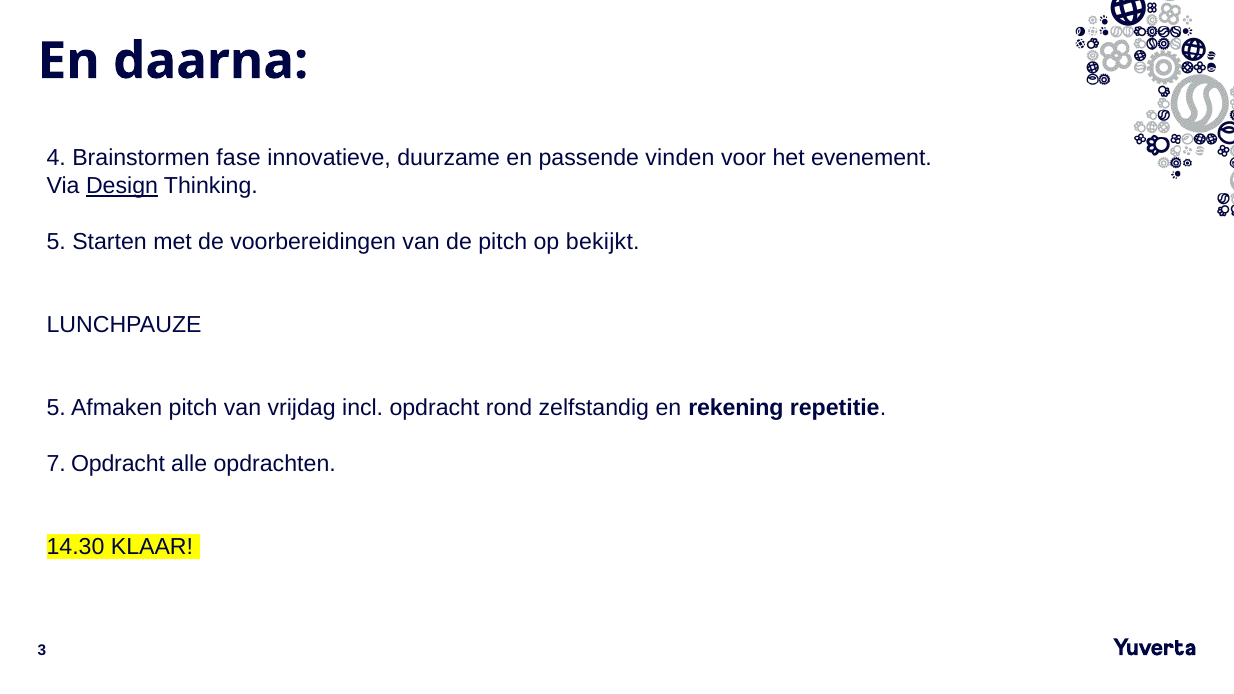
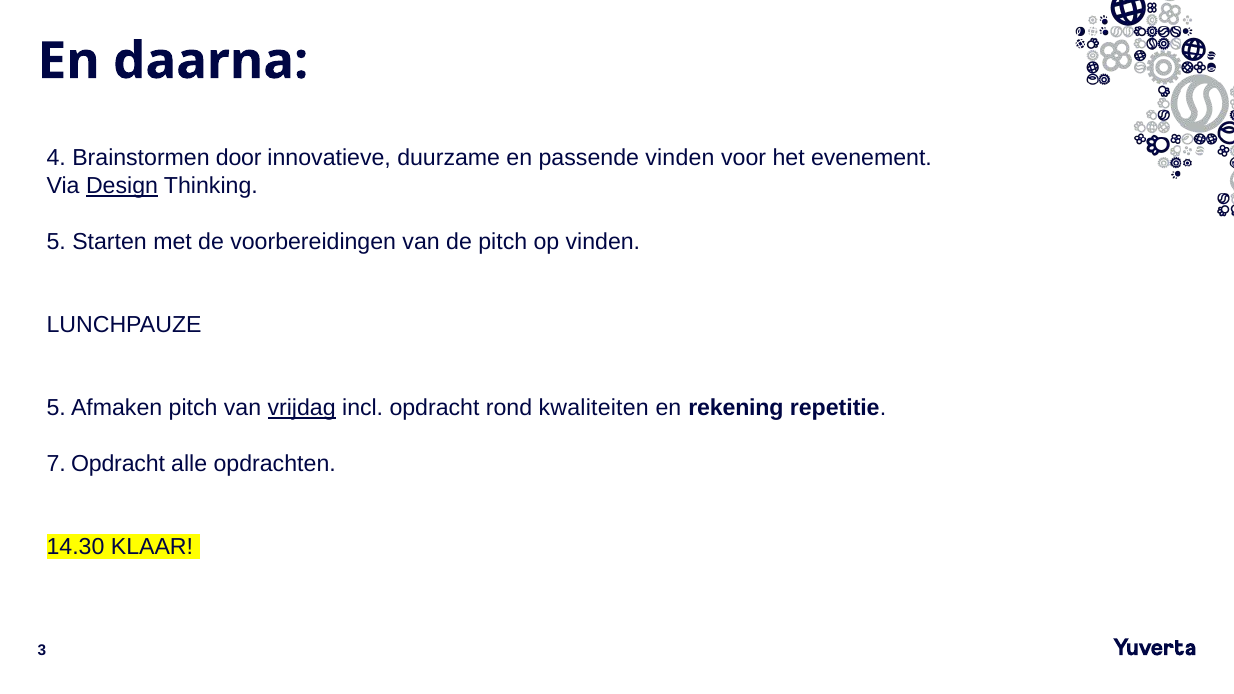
fase: fase -> door
op bekijkt: bekijkt -> vinden
vrijdag underline: none -> present
zelfstandig: zelfstandig -> kwaliteiten
